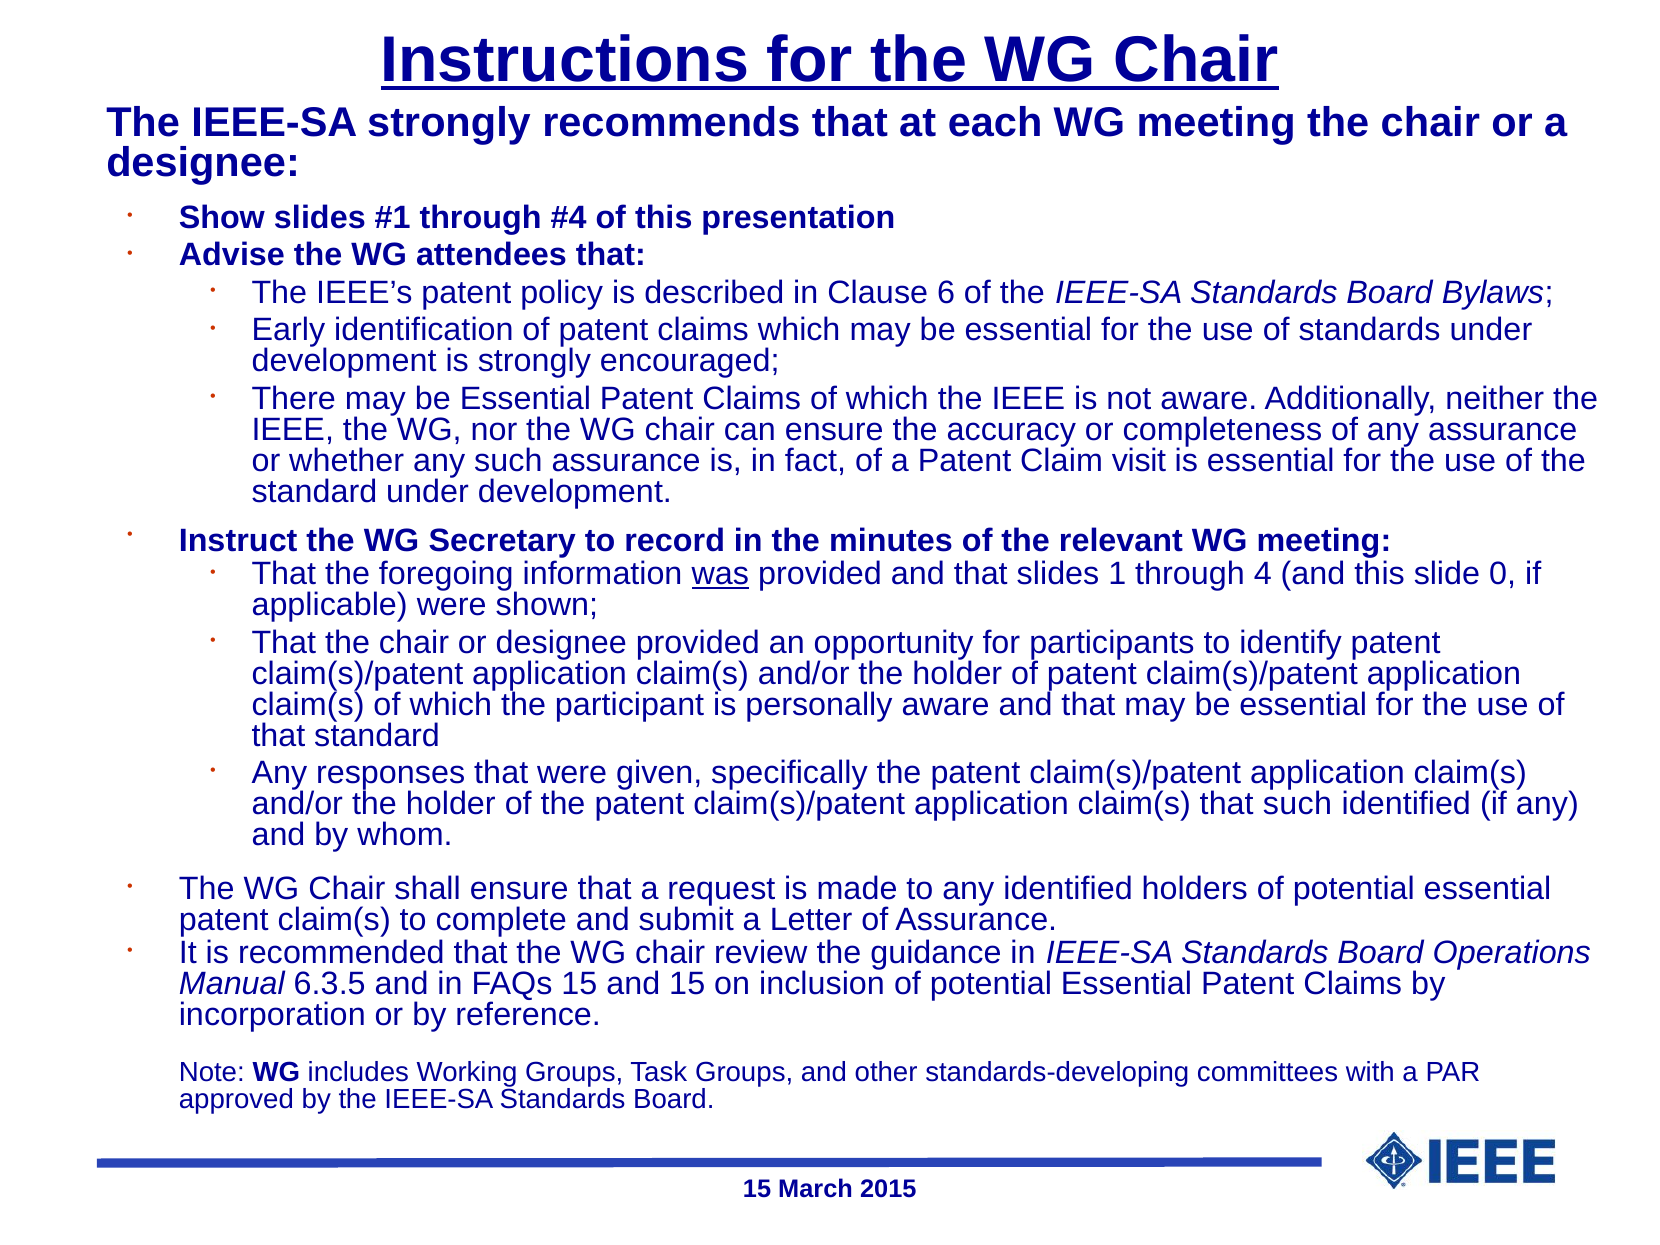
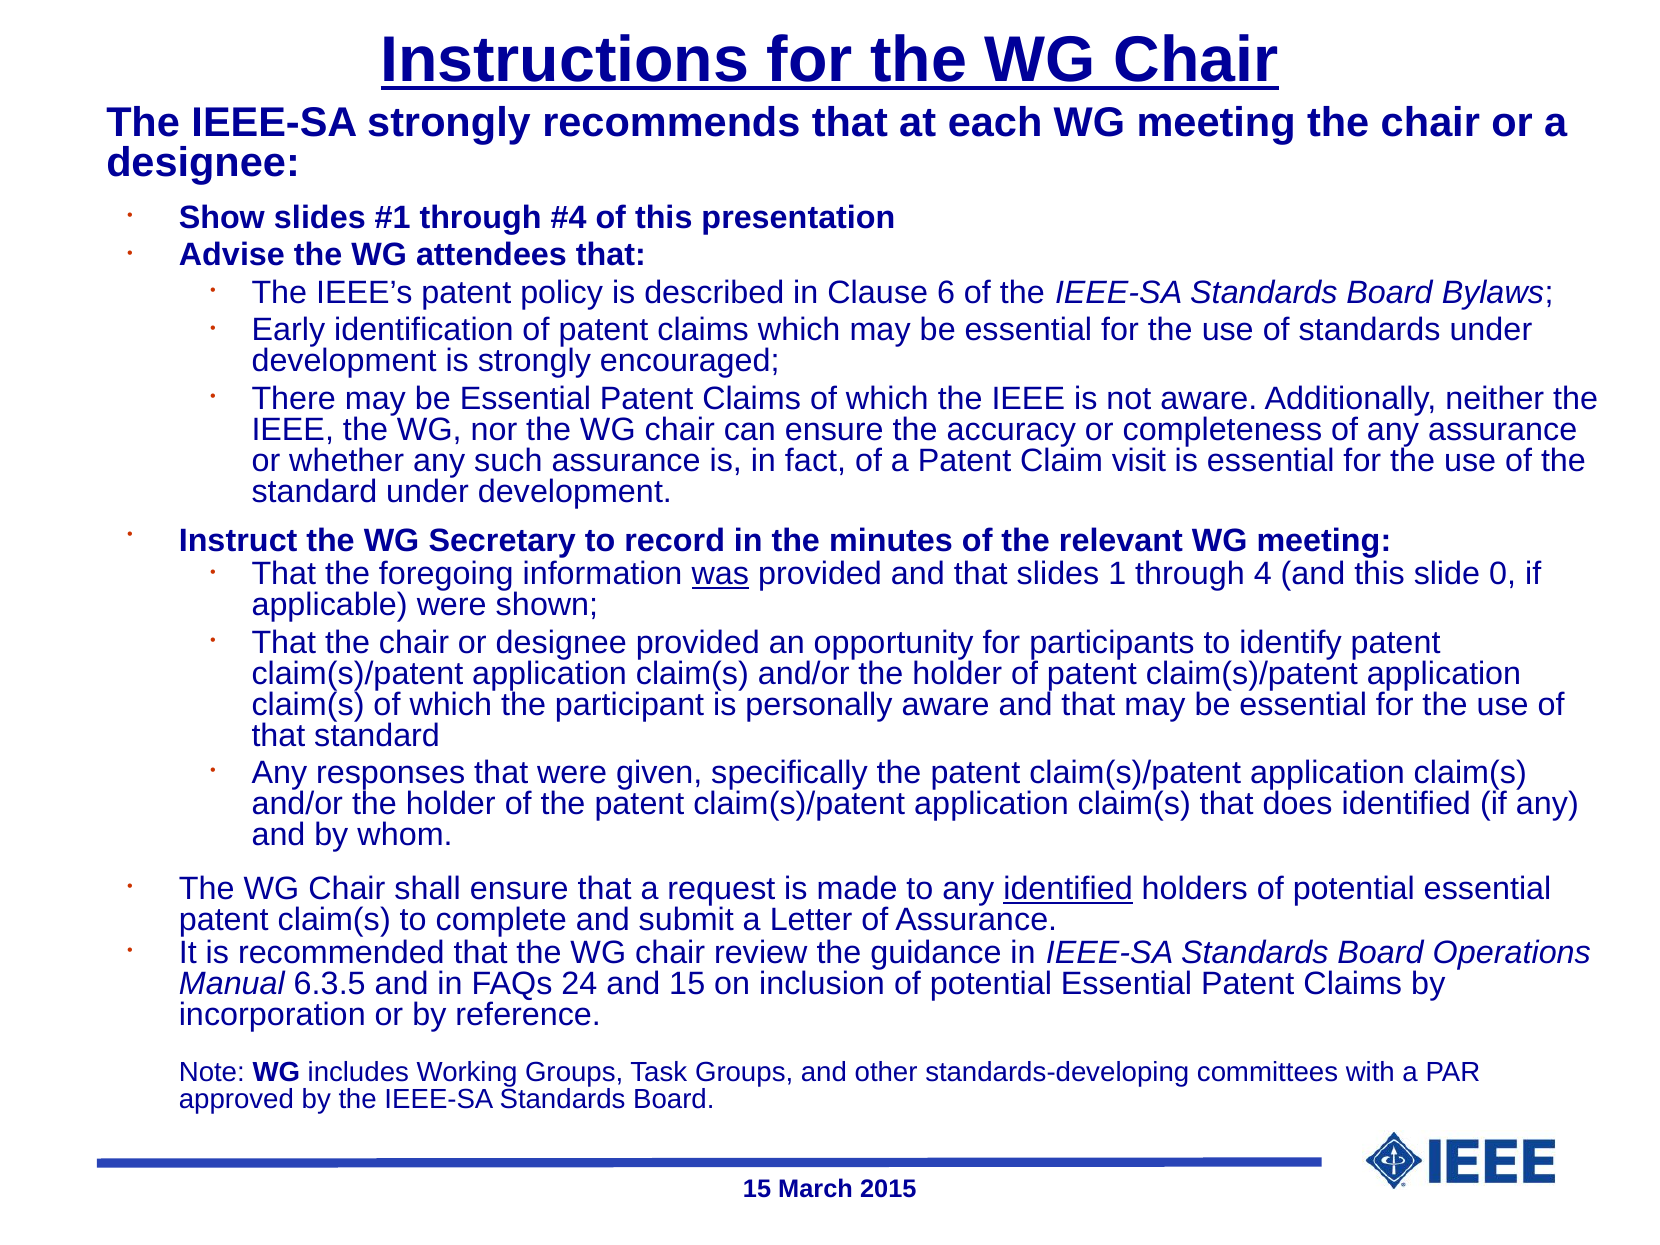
that such: such -> does
identified at (1068, 889) underline: none -> present
FAQs 15: 15 -> 24
